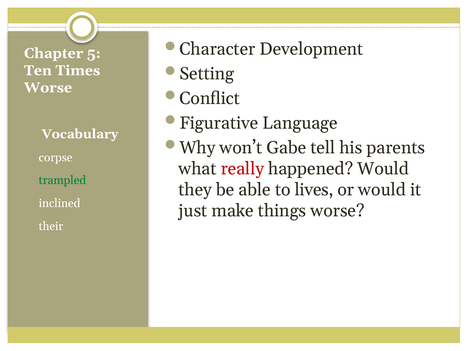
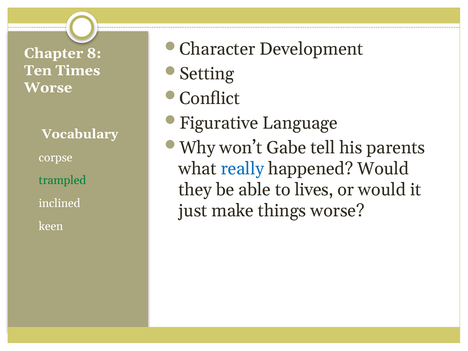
5: 5 -> 8
really colour: red -> blue
their: their -> keen
